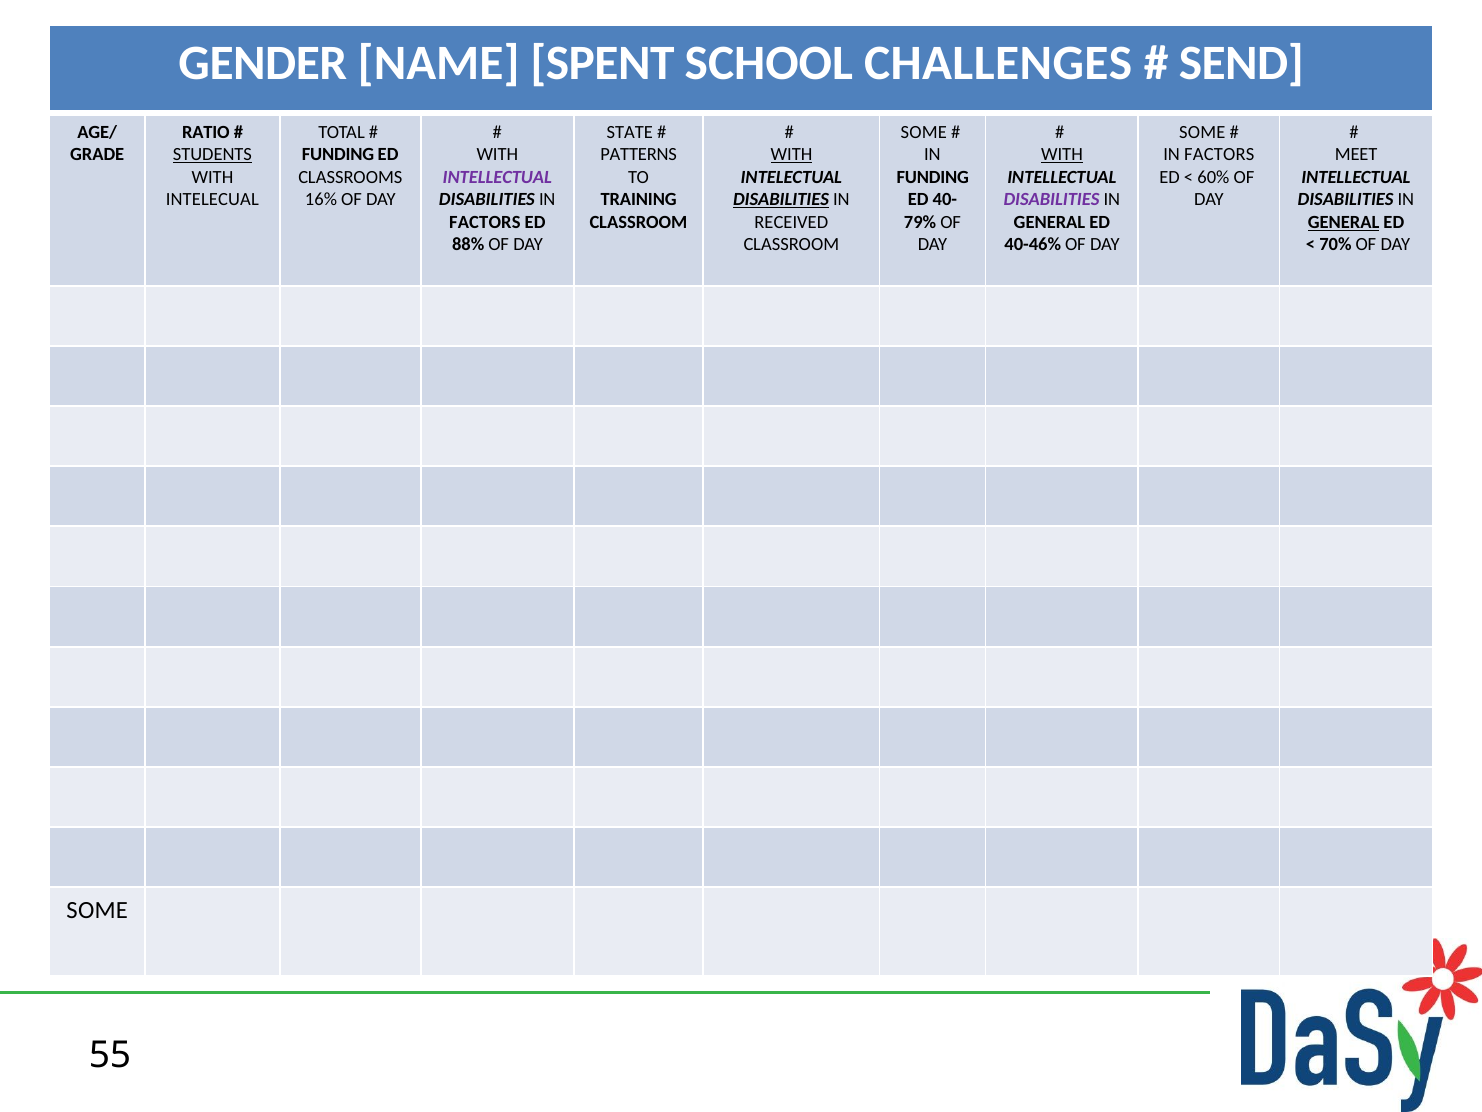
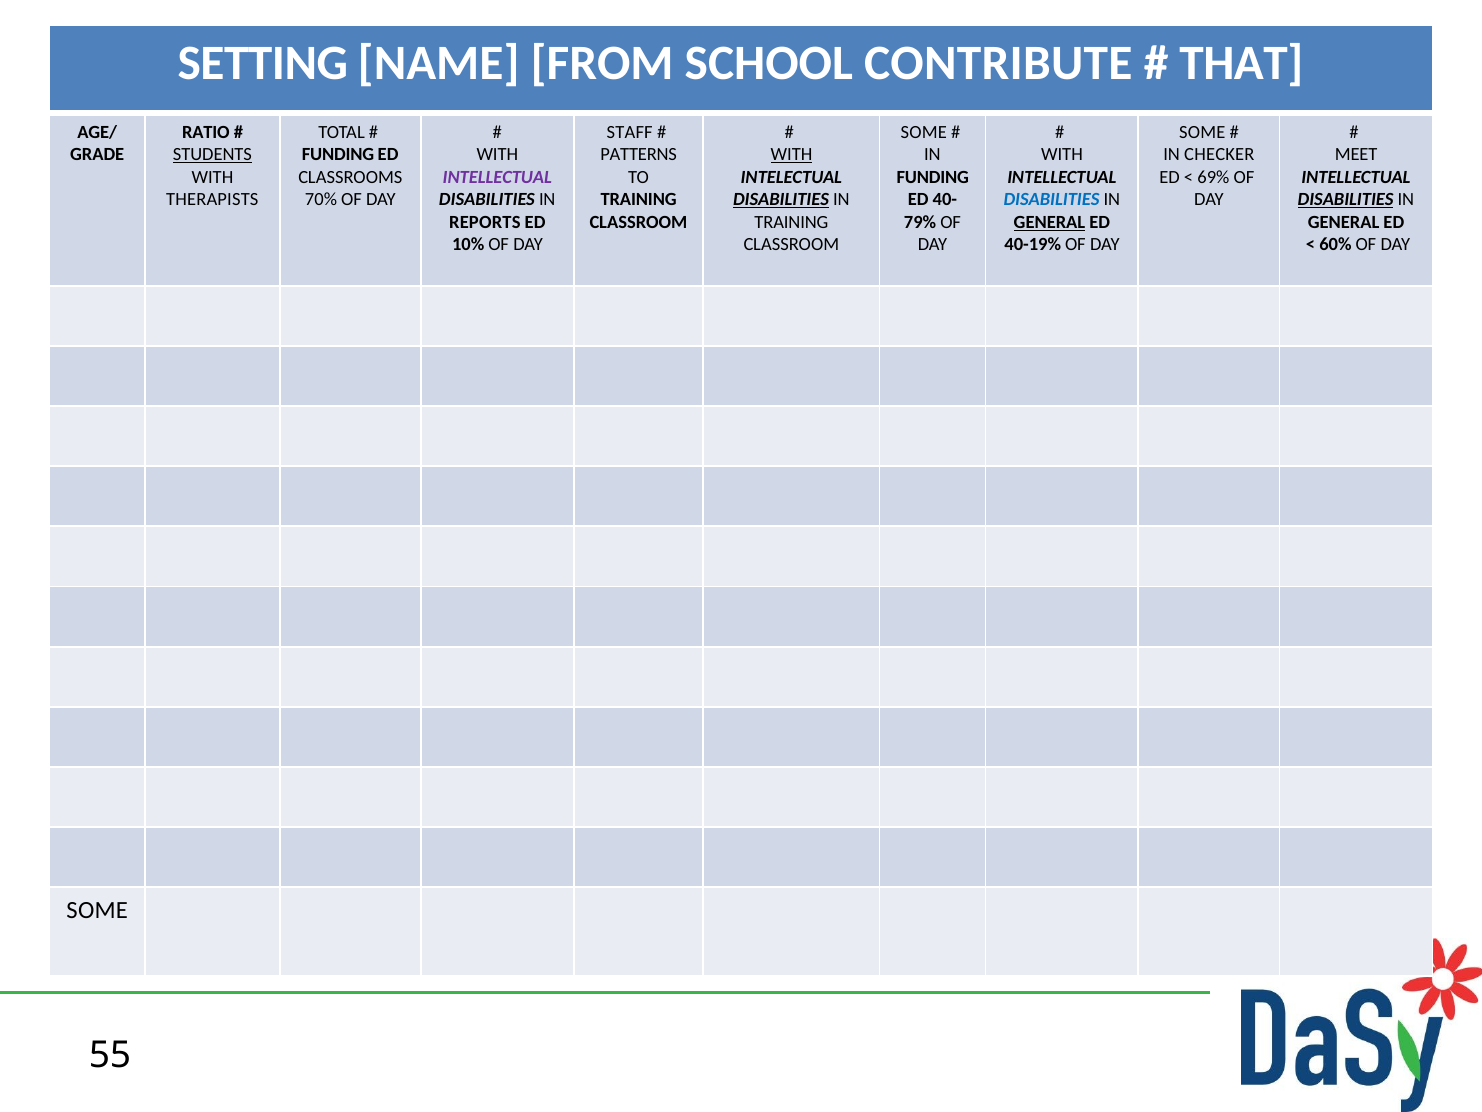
GENDER: GENDER -> SETTING
SPENT: SPENT -> FROM
CHALLENGES: CHALLENGES -> CONTRIBUTE
SEND: SEND -> THAT
STATE: STATE -> STAFF
WITH at (1062, 155) underline: present -> none
FACTORS at (1219, 155): FACTORS -> CHECKER
60%: 60% -> 69%
INTELECUAL: INTELECUAL -> THERAPISTS
16%: 16% -> 70%
DISABILITIES at (1052, 200) colour: purple -> blue
DISABILITIES at (1346, 200) underline: none -> present
FACTORS at (485, 222): FACTORS -> REPORTS
RECEIVED at (791, 222): RECEIVED -> TRAINING
GENERAL at (1049, 222) underline: none -> present
GENERAL at (1344, 222) underline: present -> none
88%: 88% -> 10%
40-46%: 40-46% -> 40-19%
70%: 70% -> 60%
